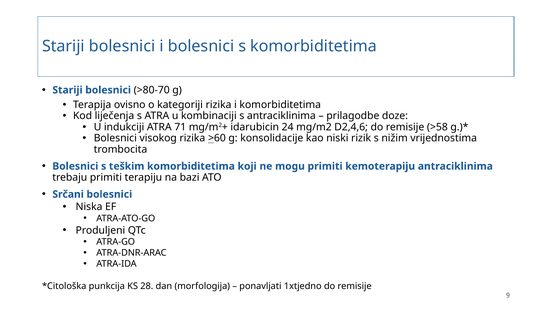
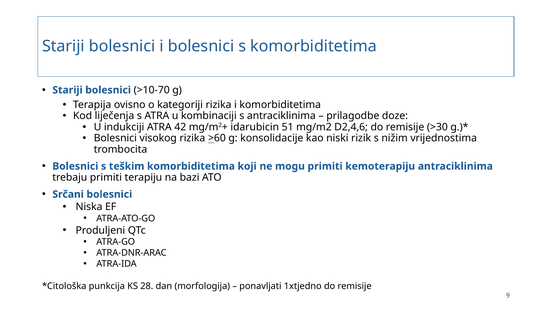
>80-70: >80-70 -> >10-70
71: 71 -> 42
24: 24 -> 51
>58: >58 -> >30
